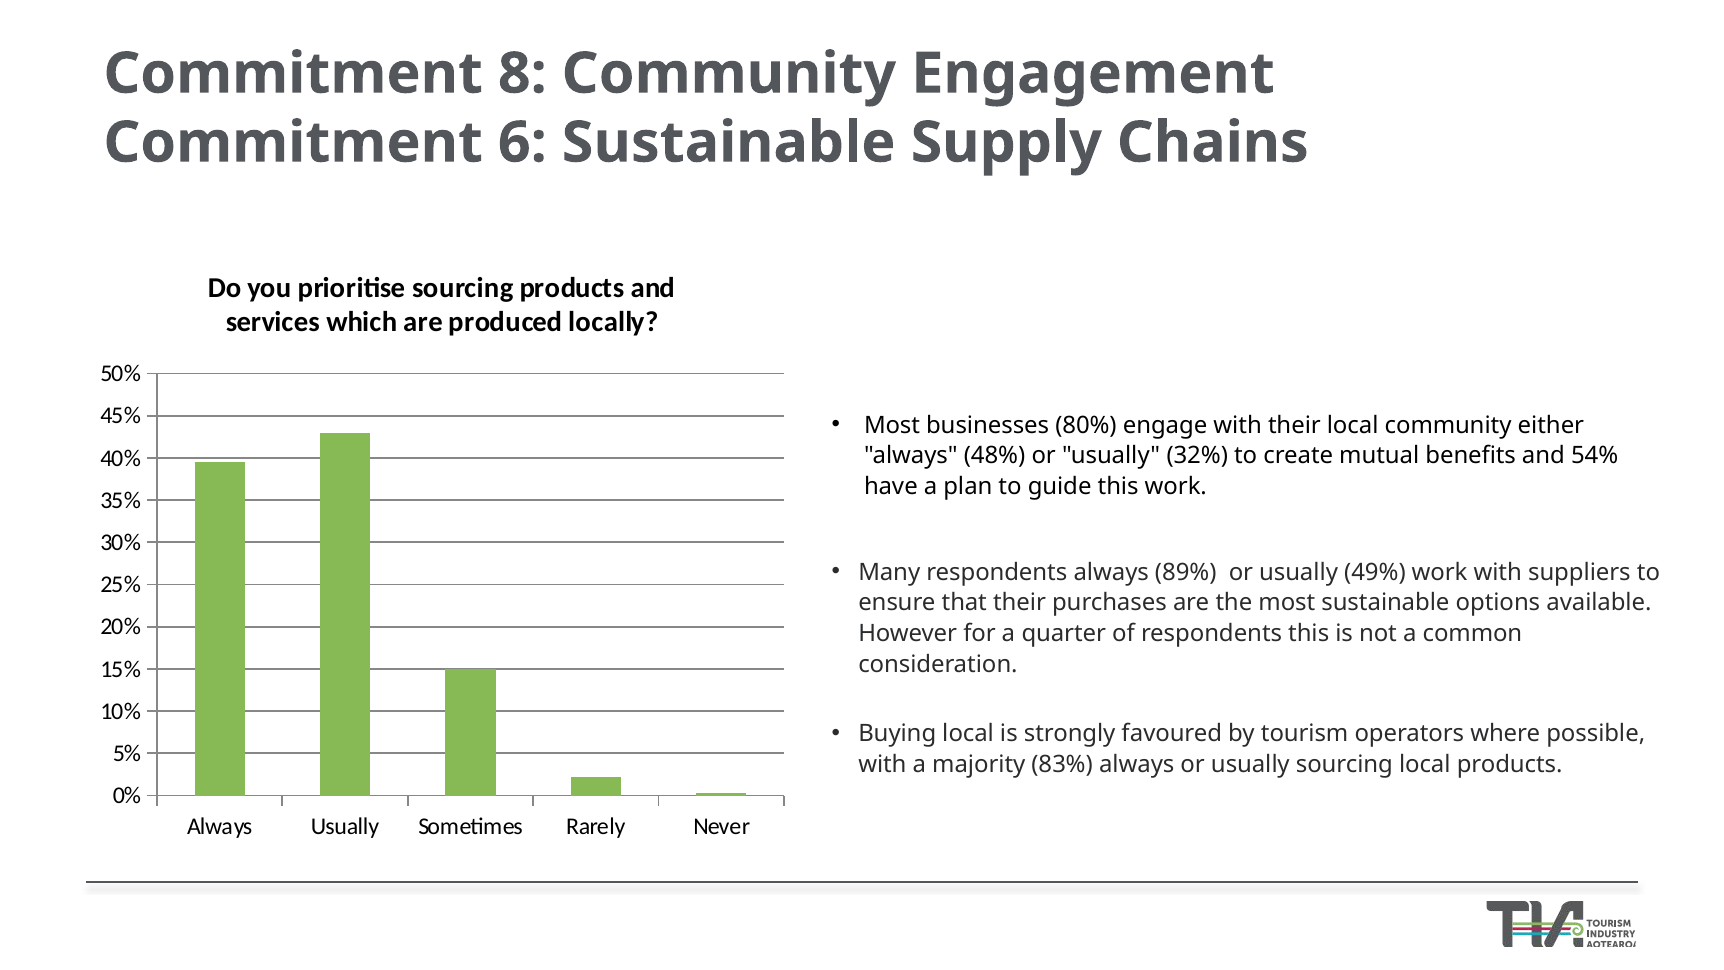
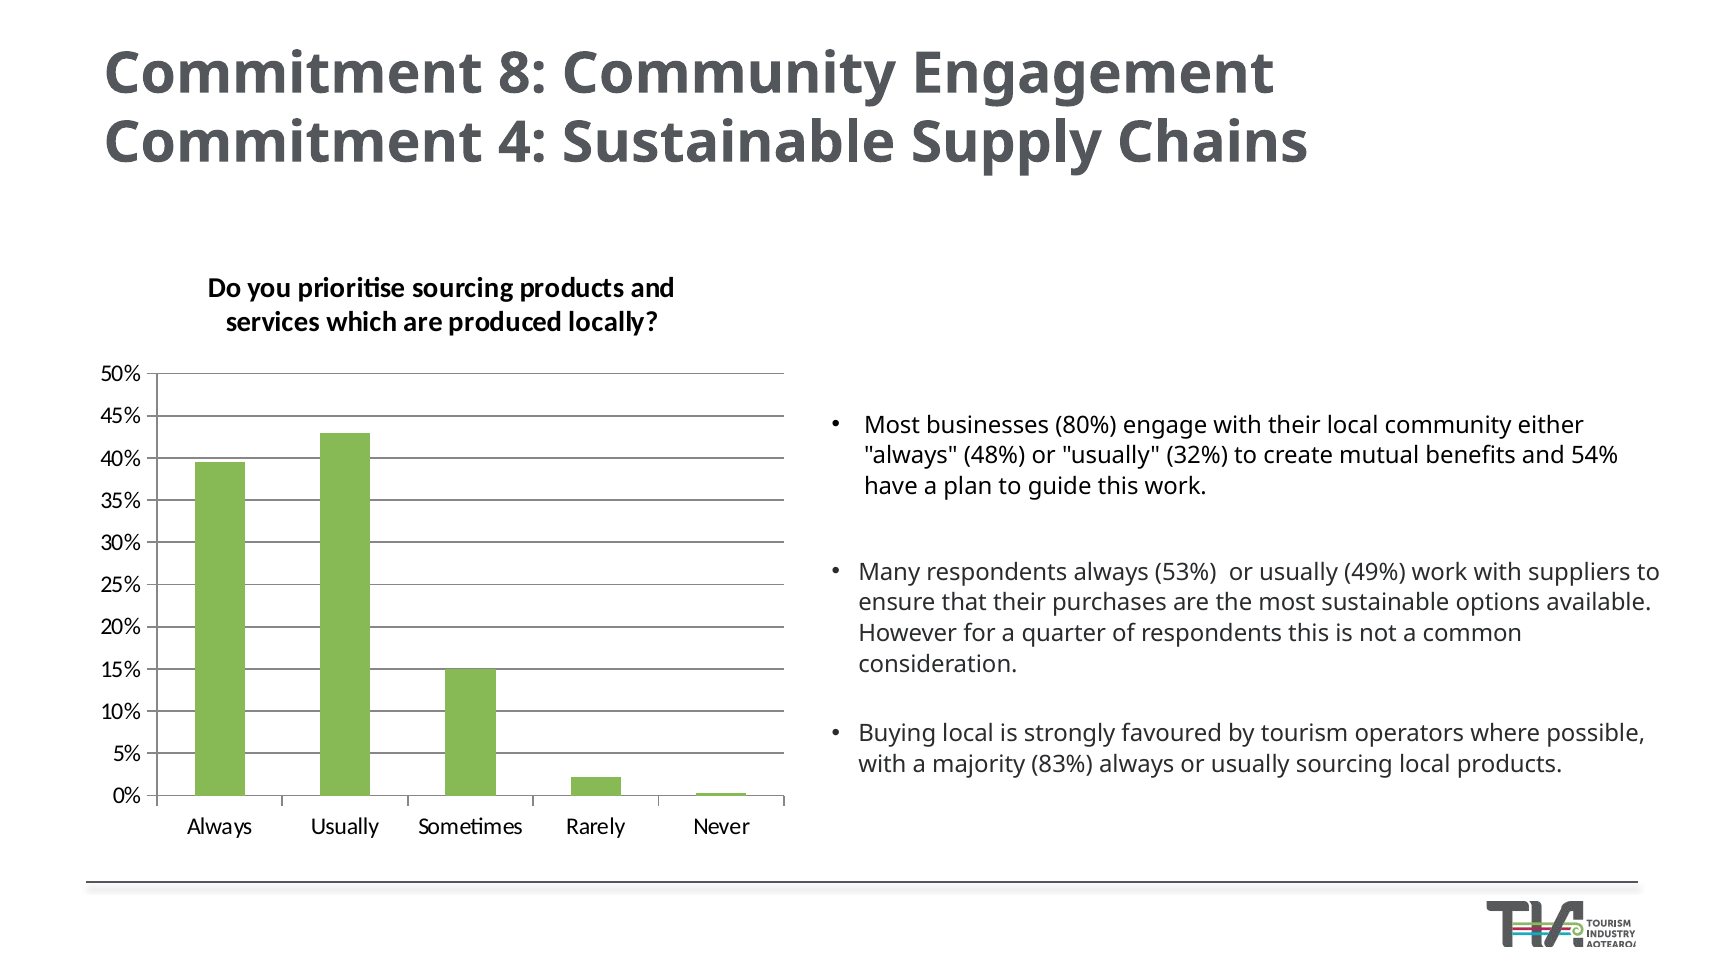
6: 6 -> 4
89%: 89% -> 53%
